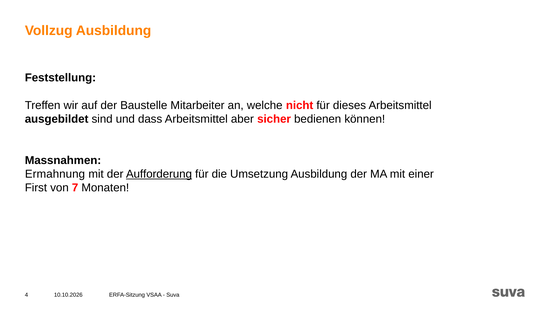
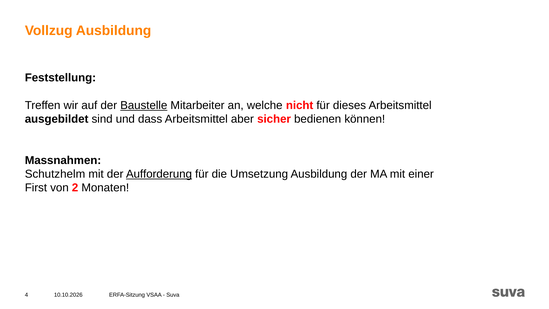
Baustelle underline: none -> present
Ermahnung: Ermahnung -> Schutzhelm
7: 7 -> 2
